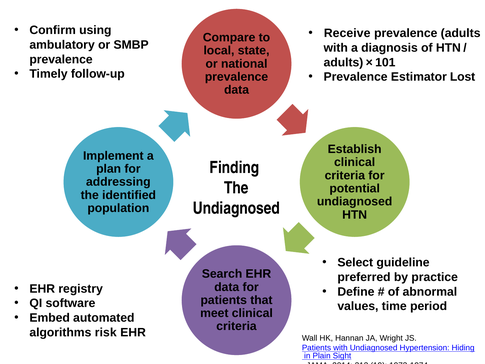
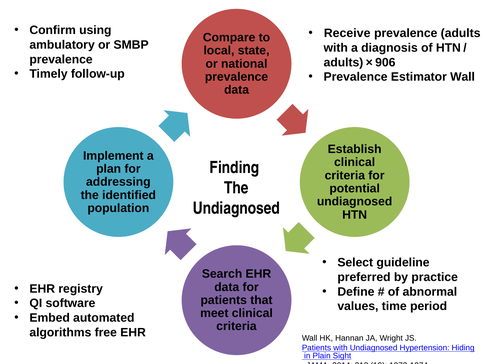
101: 101 -> 906
Estimator Lost: Lost -> Wall
risk: risk -> free
